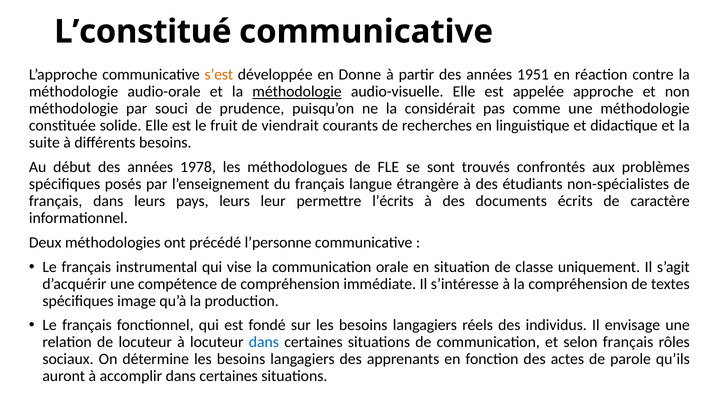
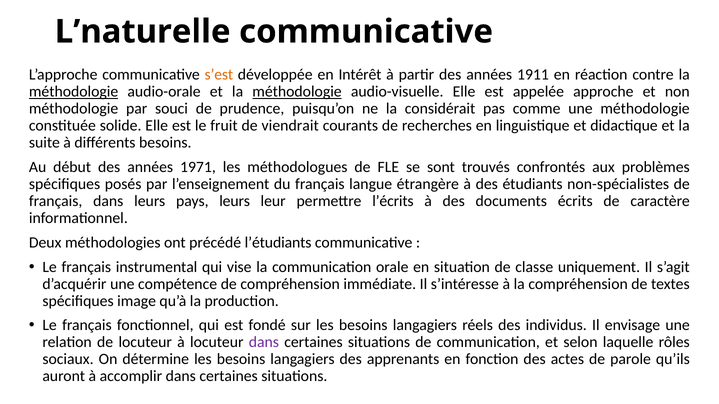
L’constitué: L’constitué -> L’naturelle
Donne: Donne -> Intérêt
1951: 1951 -> 1911
méthodologie at (74, 92) underline: none -> present
1978: 1978 -> 1971
l’personne: l’personne -> l’étudiants
dans at (264, 343) colour: blue -> purple
selon français: français -> laquelle
